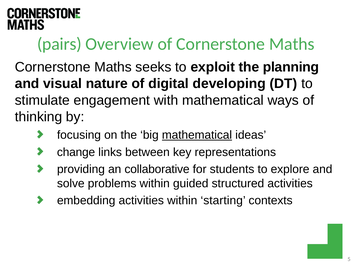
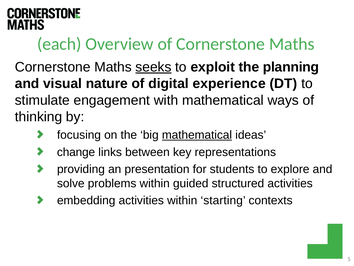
pairs: pairs -> each
seeks underline: none -> present
developing: developing -> experience
collaborative: collaborative -> presentation
